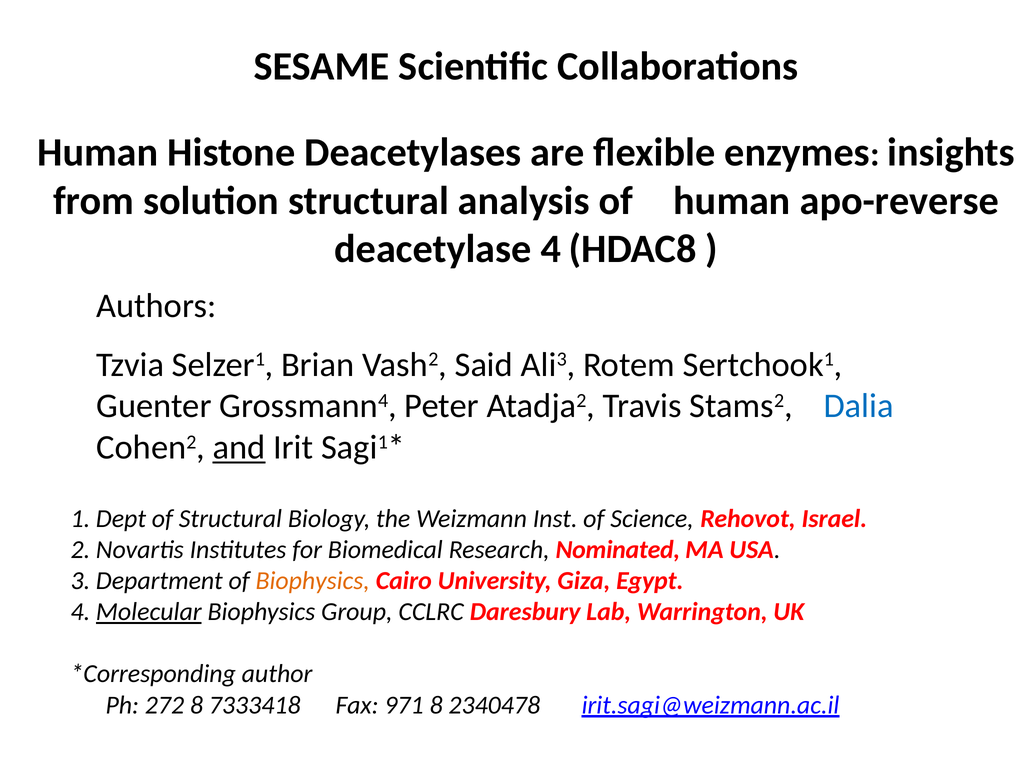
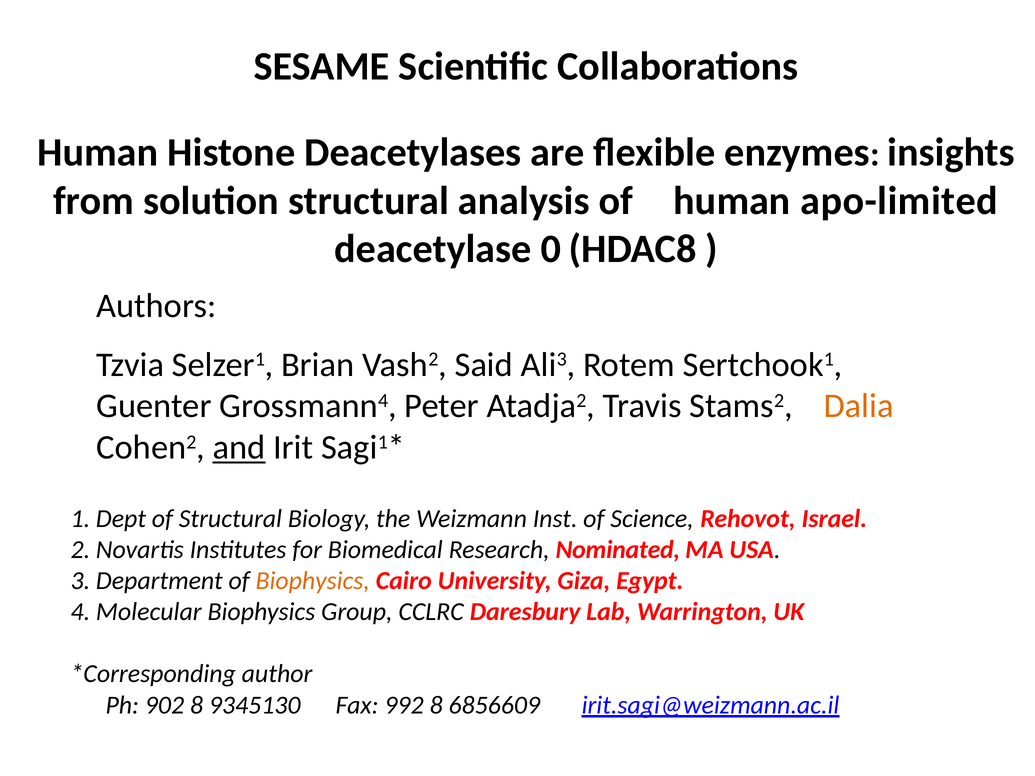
apo-reverse: apo-reverse -> apo-limited
deacetylase 4: 4 -> 0
Dalia colour: blue -> orange
Molecular underline: present -> none
272: 272 -> 902
7333418: 7333418 -> 9345130
971: 971 -> 992
2340478: 2340478 -> 6856609
